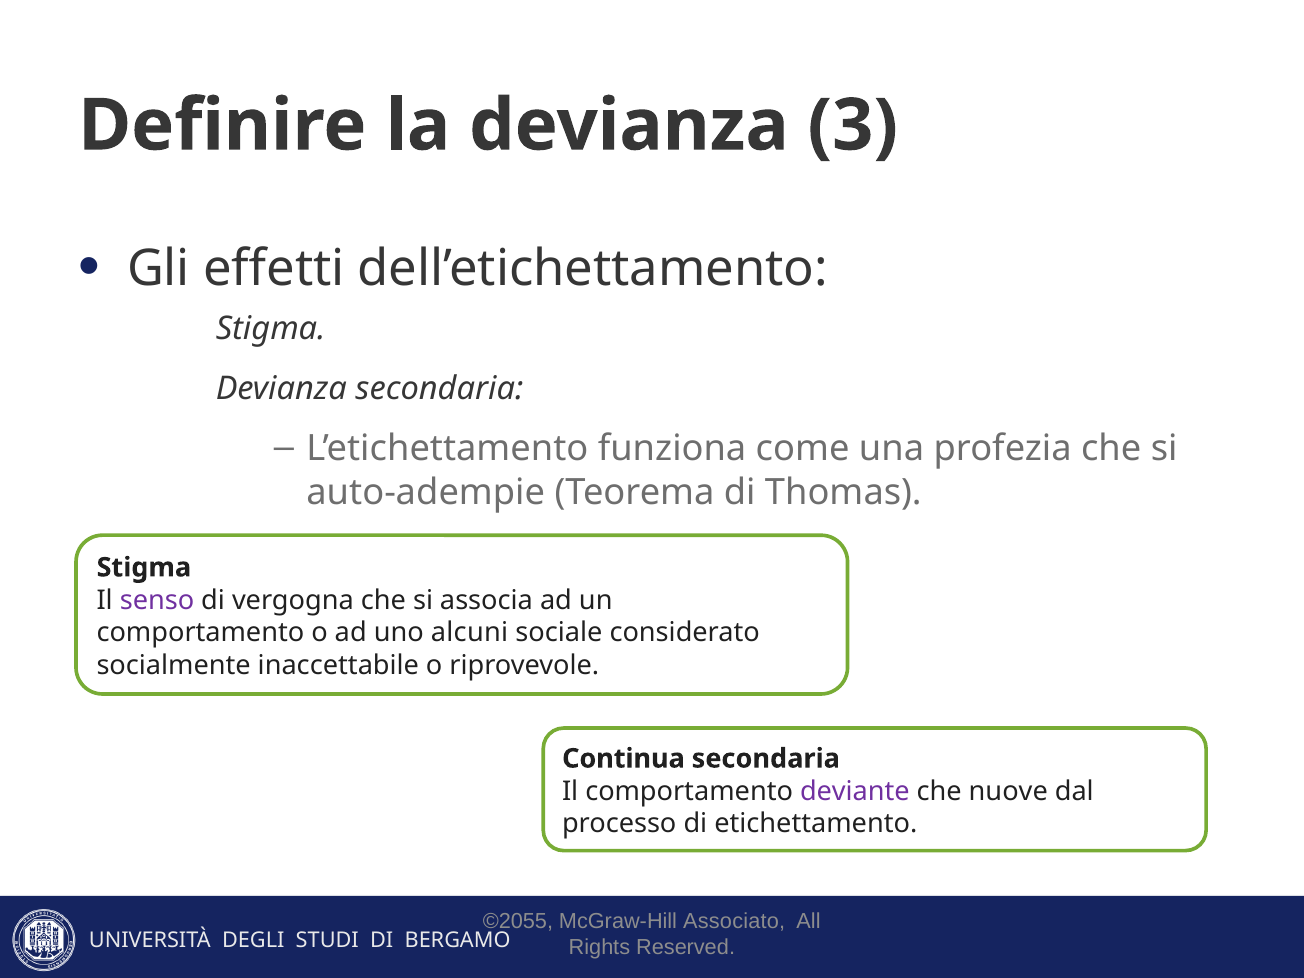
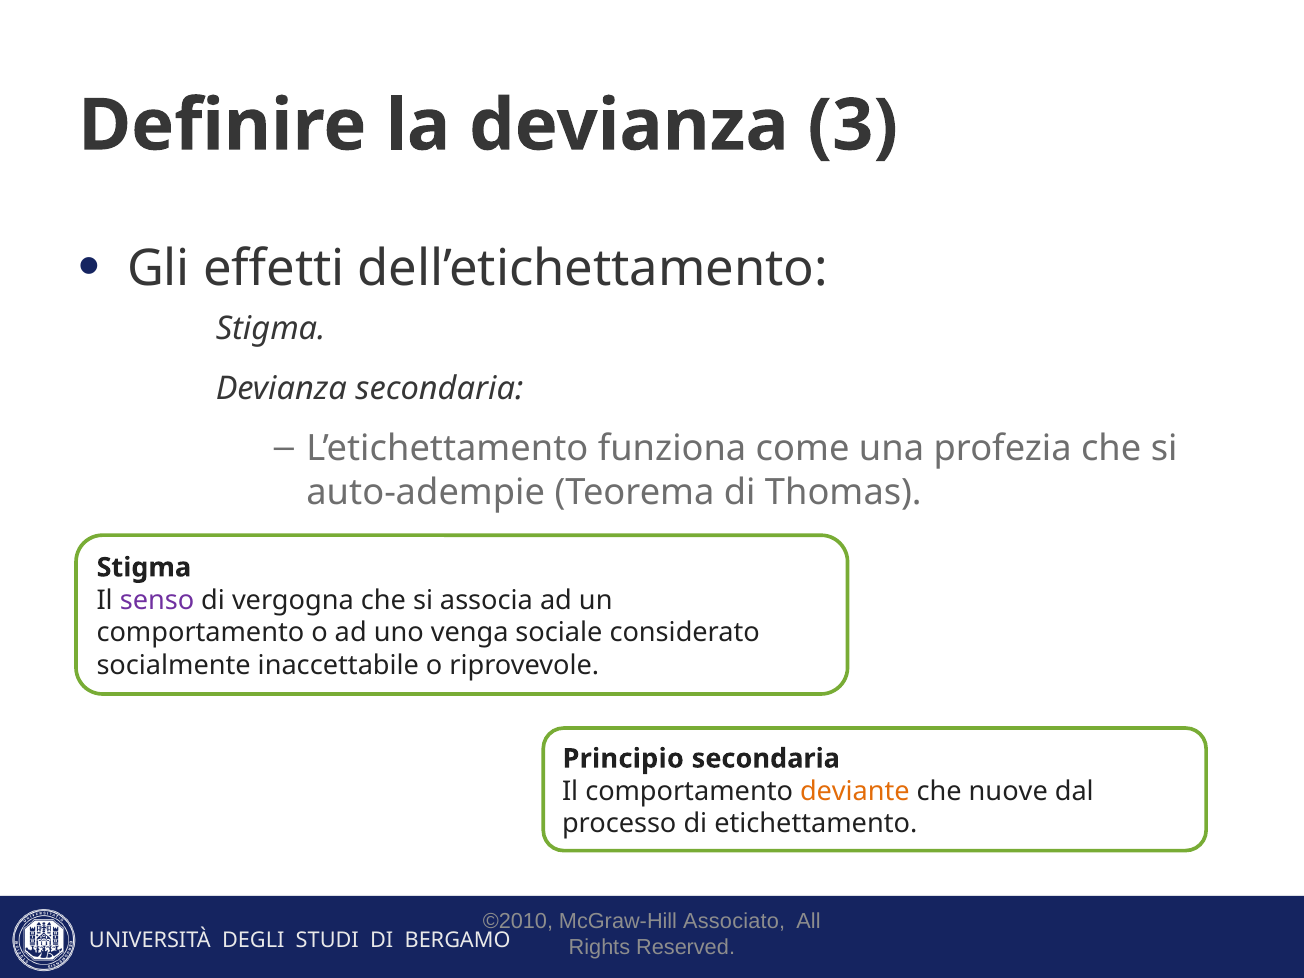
alcuni: alcuni -> venga
Continua: Continua -> Principio
deviante colour: purple -> orange
©2055: ©2055 -> ©2010
